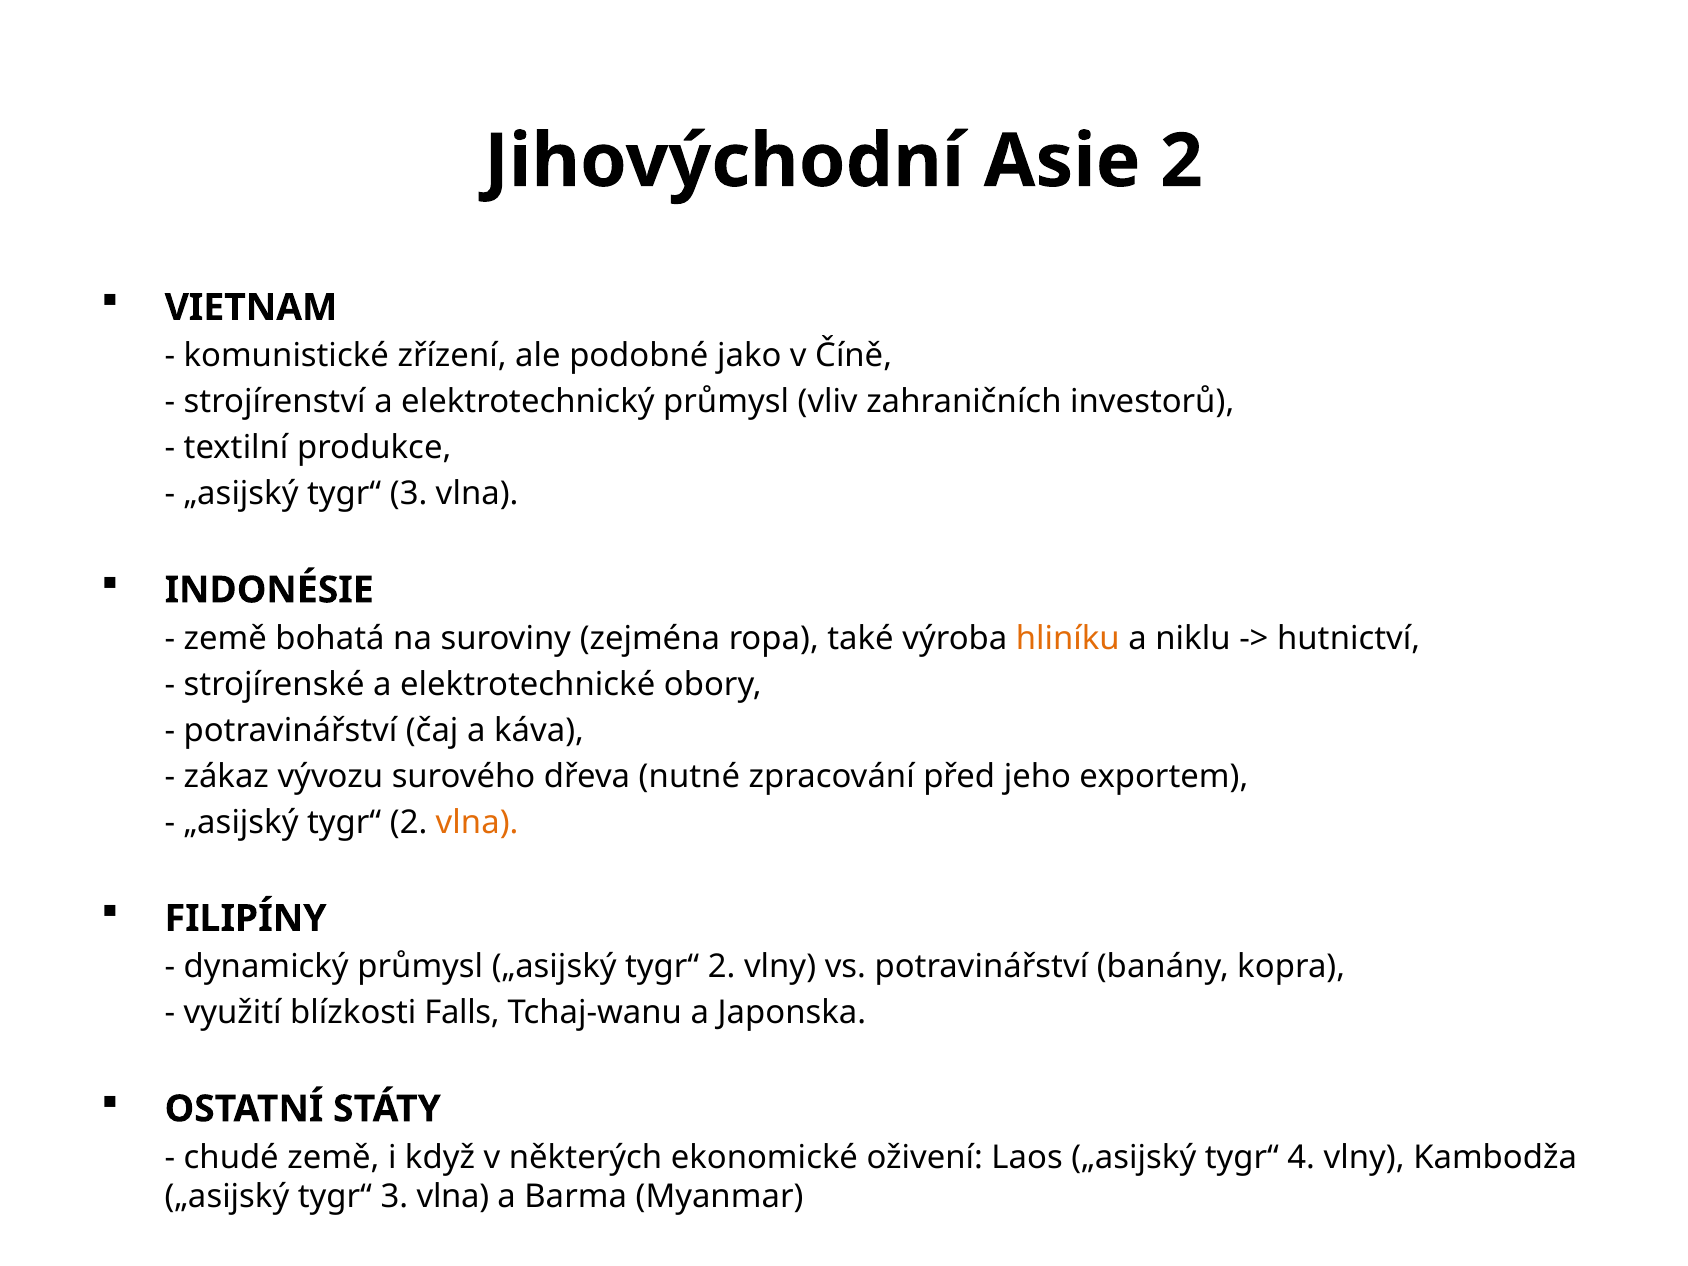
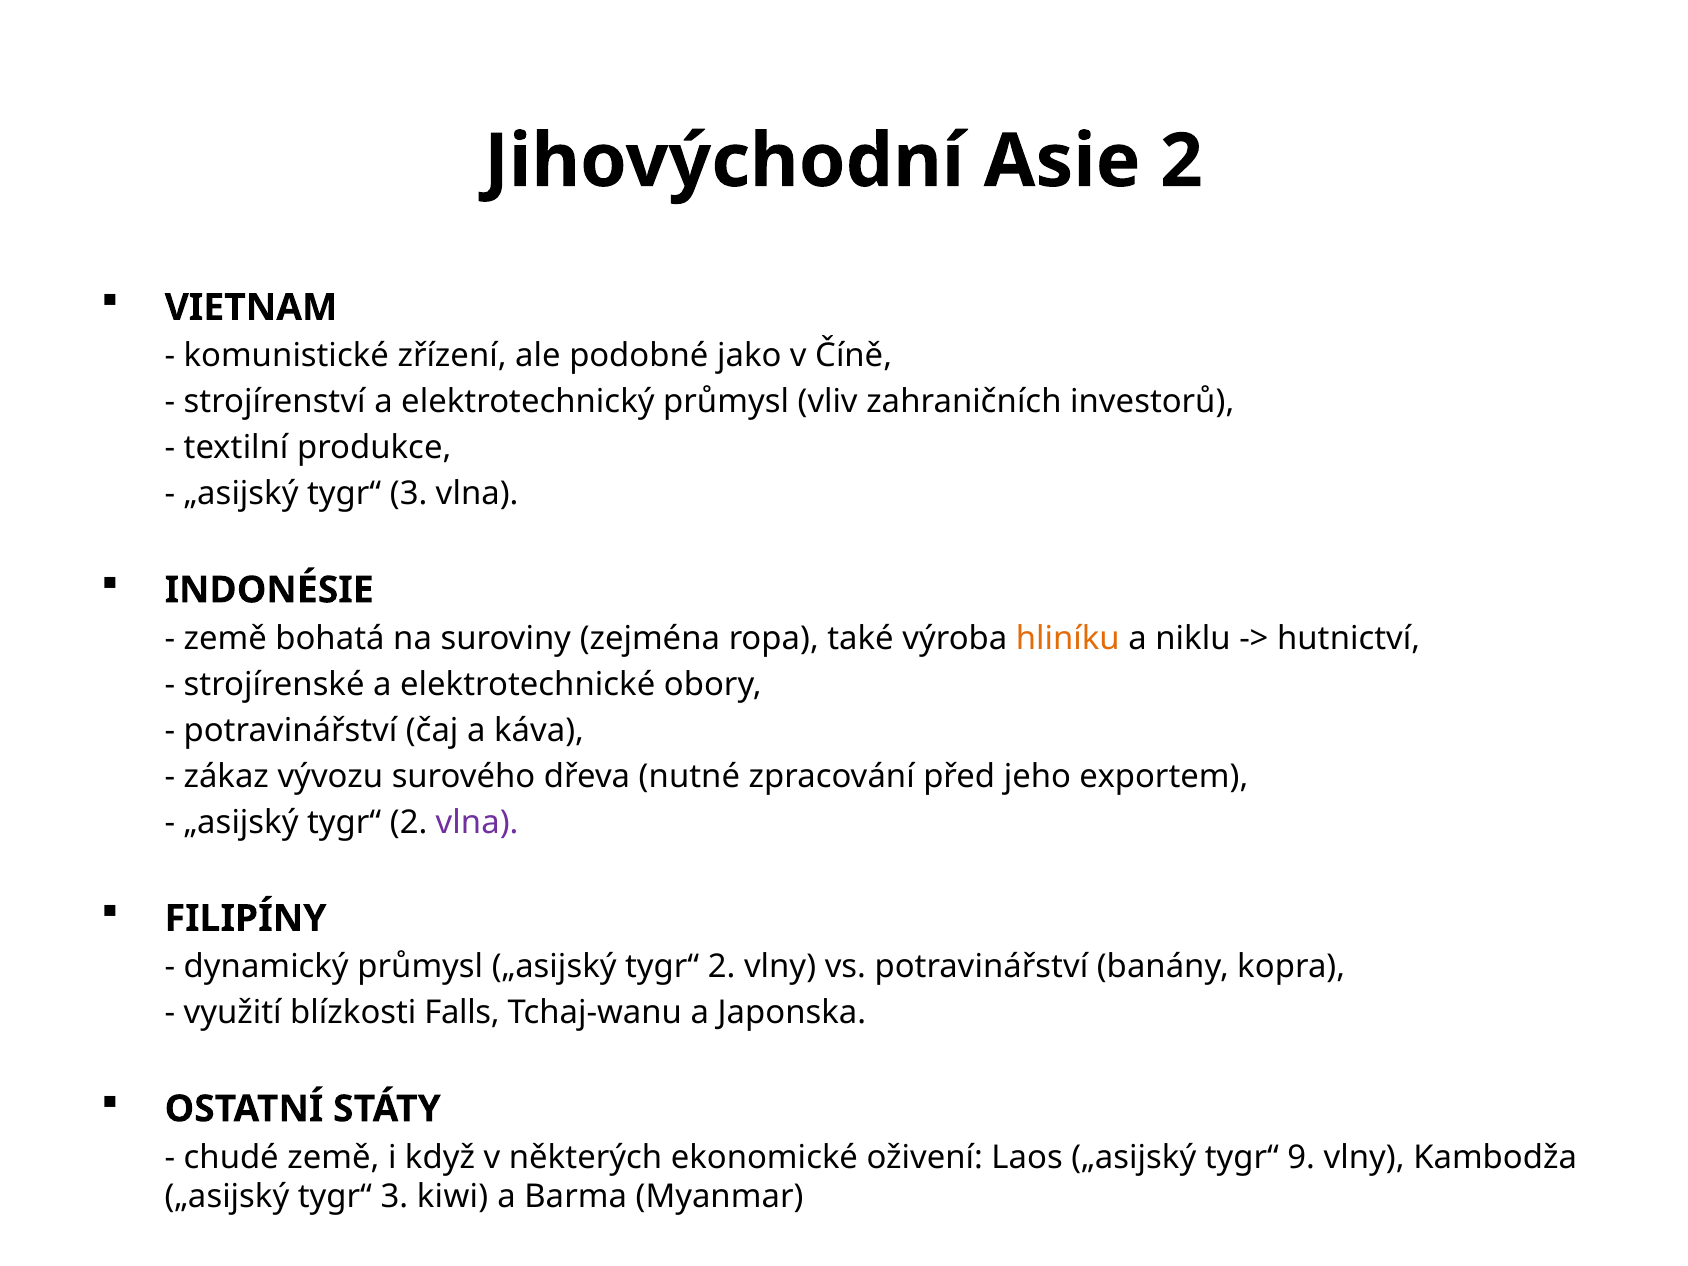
vlna at (477, 822) colour: orange -> purple
4: 4 -> 9
vlna at (453, 1197): vlna -> kiwi
